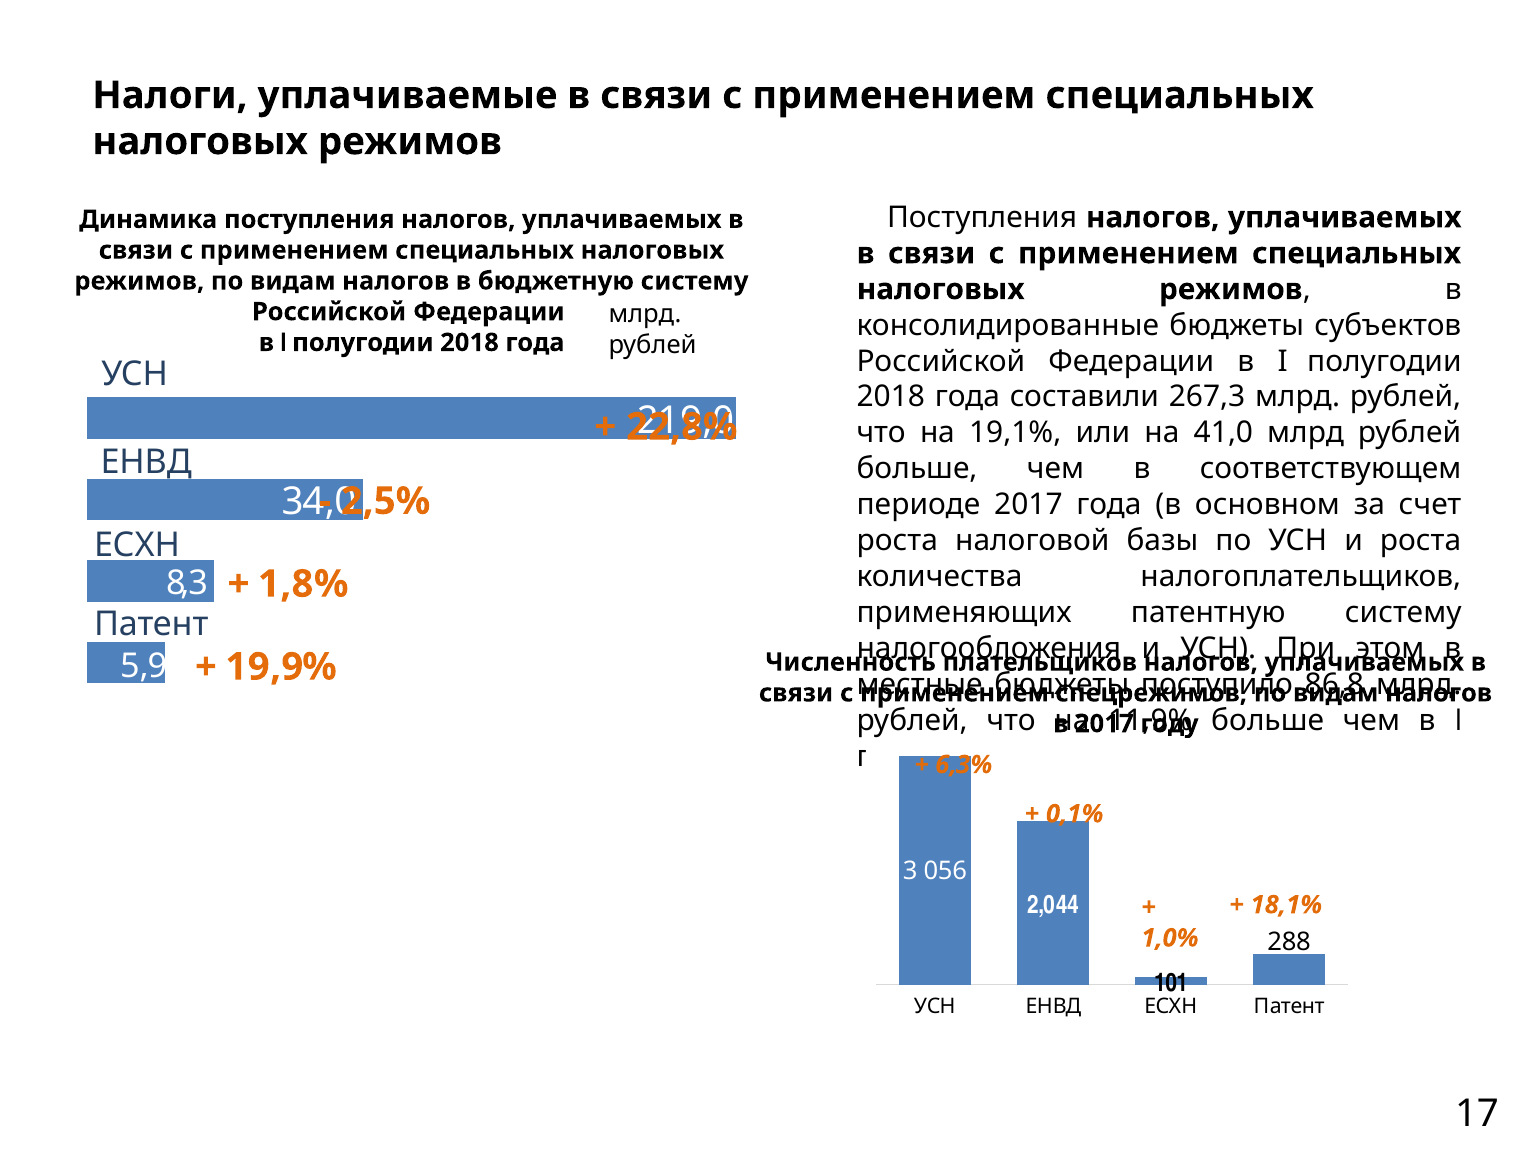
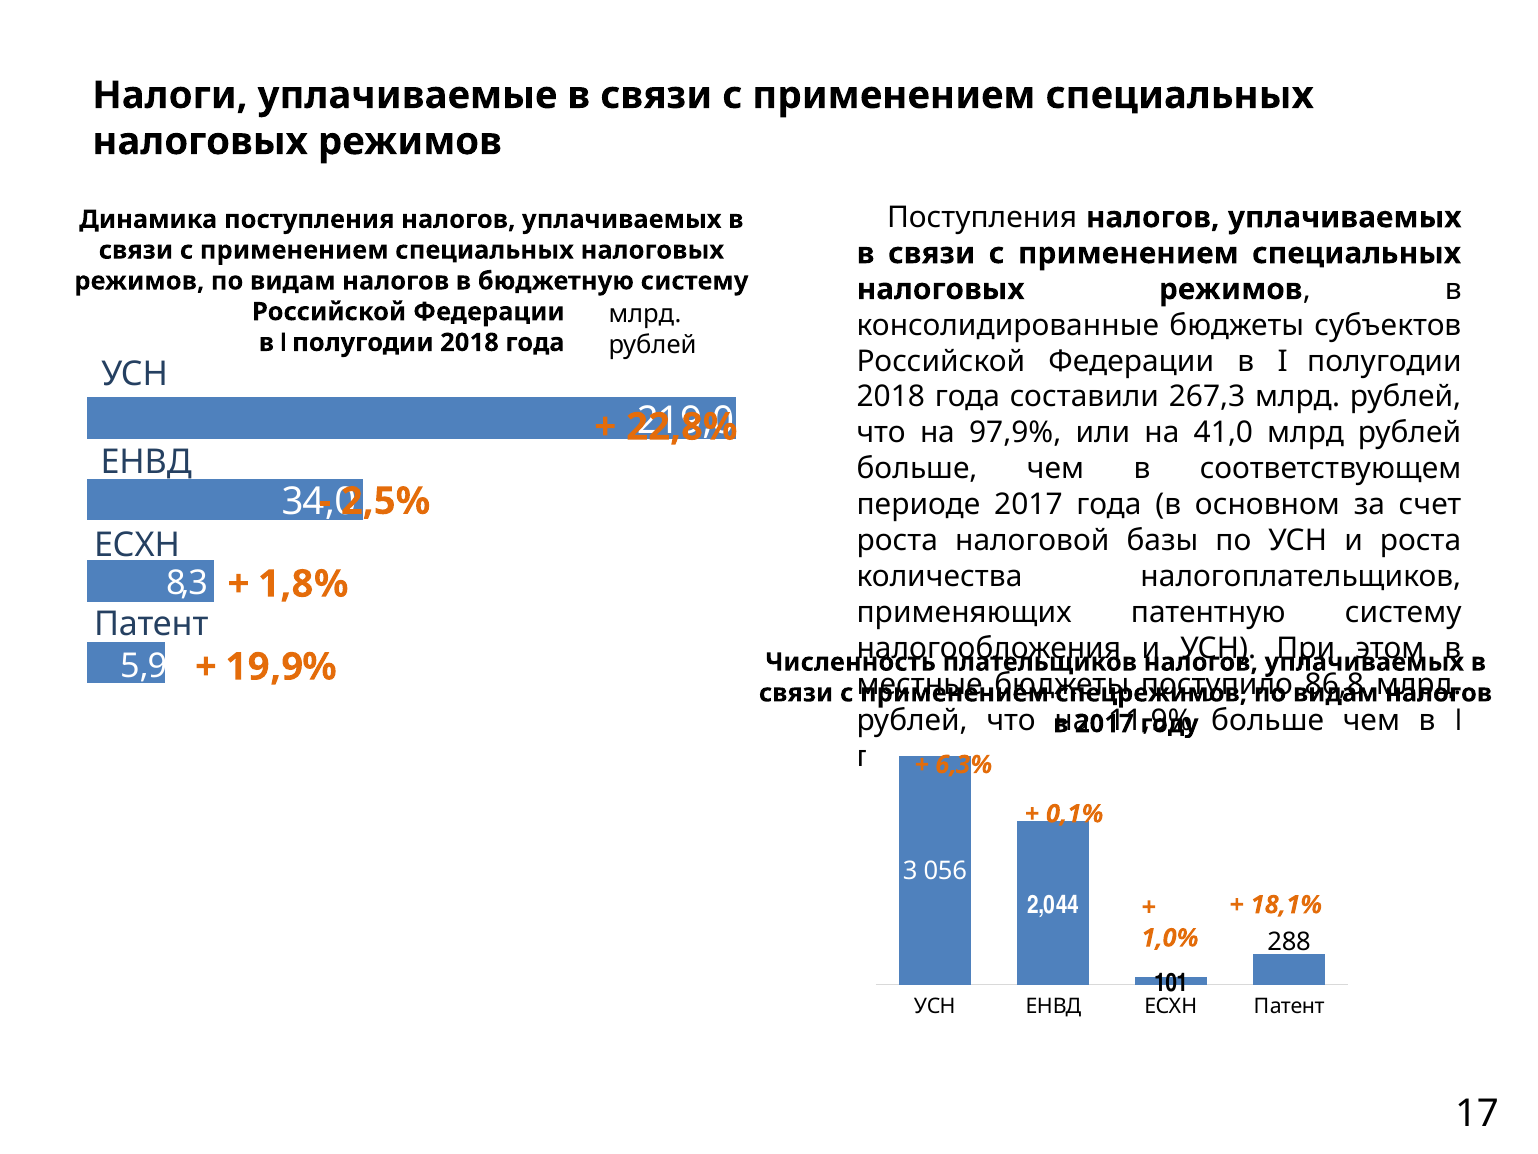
19,1%: 19,1% -> 97,9%
